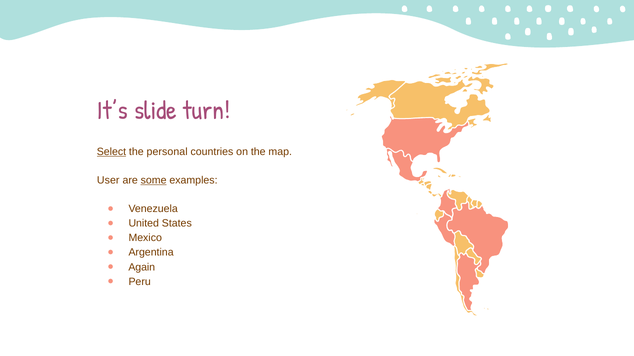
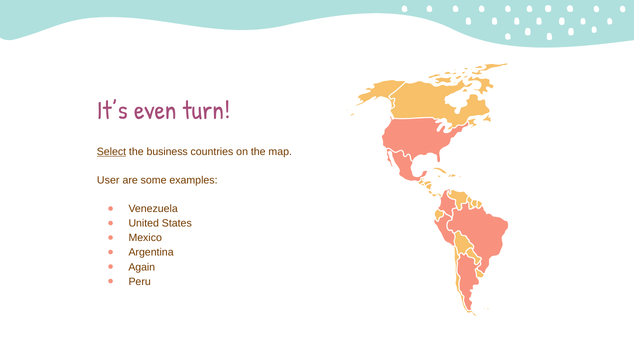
slide: slide -> even
personal: personal -> business
some underline: present -> none
